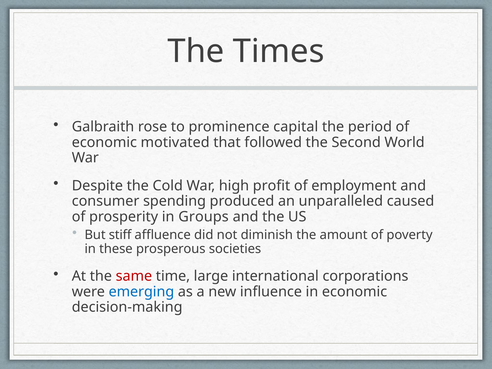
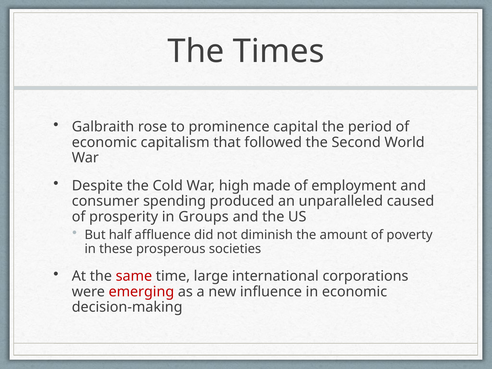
motivated: motivated -> capitalism
profit: profit -> made
stiff: stiff -> half
emerging colour: blue -> red
